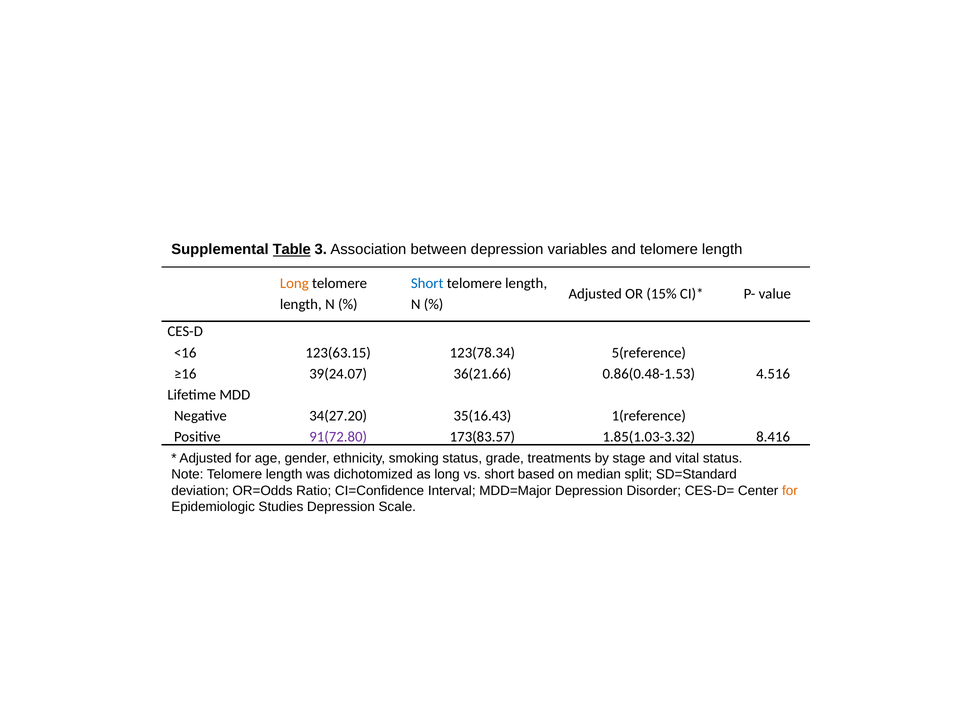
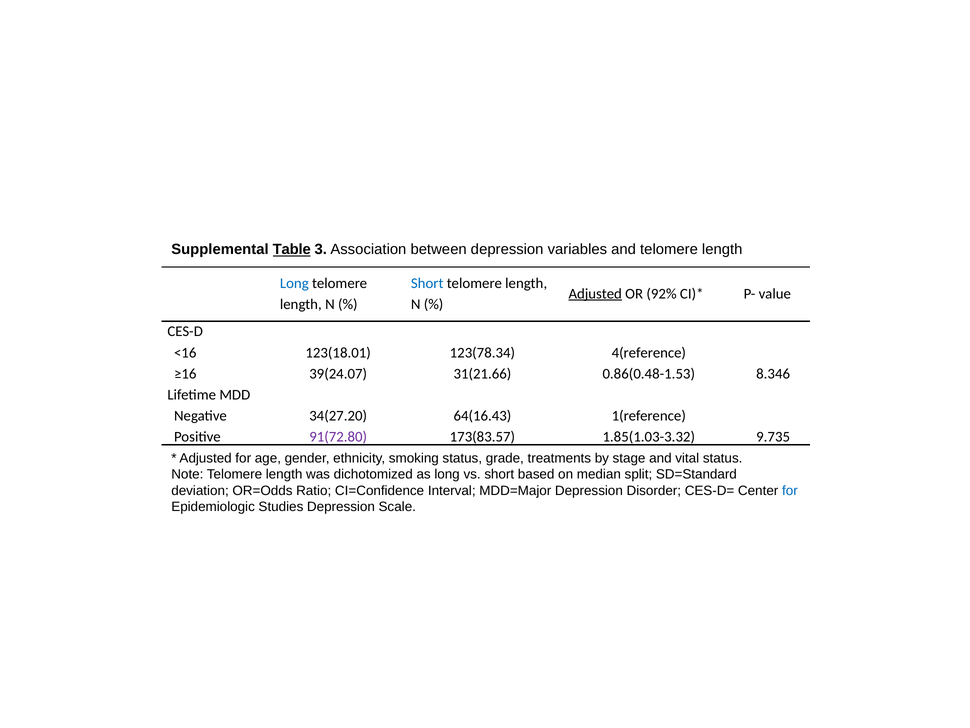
Long at (294, 283) colour: orange -> blue
Adjusted at (595, 293) underline: none -> present
15%: 15% -> 92%
123(63.15: 123(63.15 -> 123(18.01
5(reference: 5(reference -> 4(reference
36(21.66: 36(21.66 -> 31(21.66
4.516: 4.516 -> 8.346
35(16.43: 35(16.43 -> 64(16.43
8.416: 8.416 -> 9.735
for at (790, 490) colour: orange -> blue
